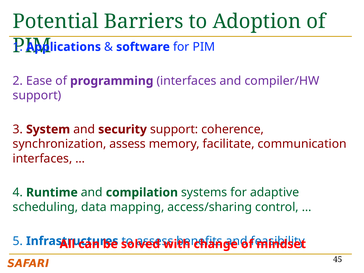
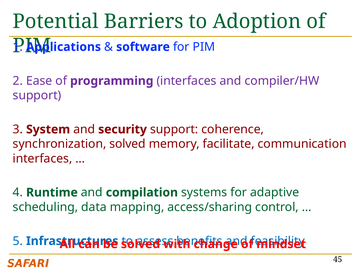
synchronization assess: assess -> solved
